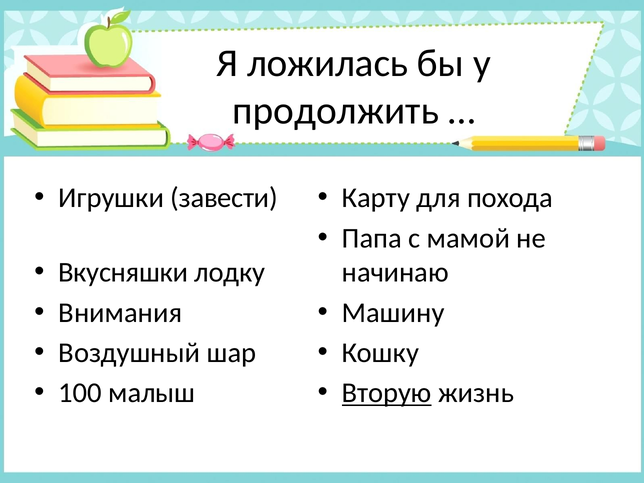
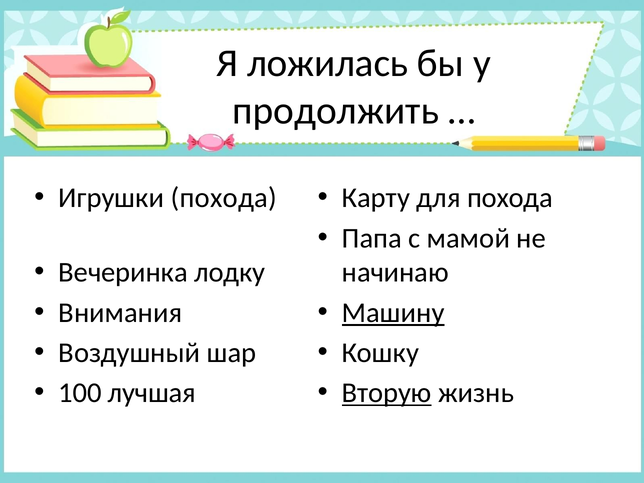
Игрушки завести: завести -> похода
Вкусняшки: Вкусняшки -> Вечеринка
Машину underline: none -> present
малыш: малыш -> лучшая
